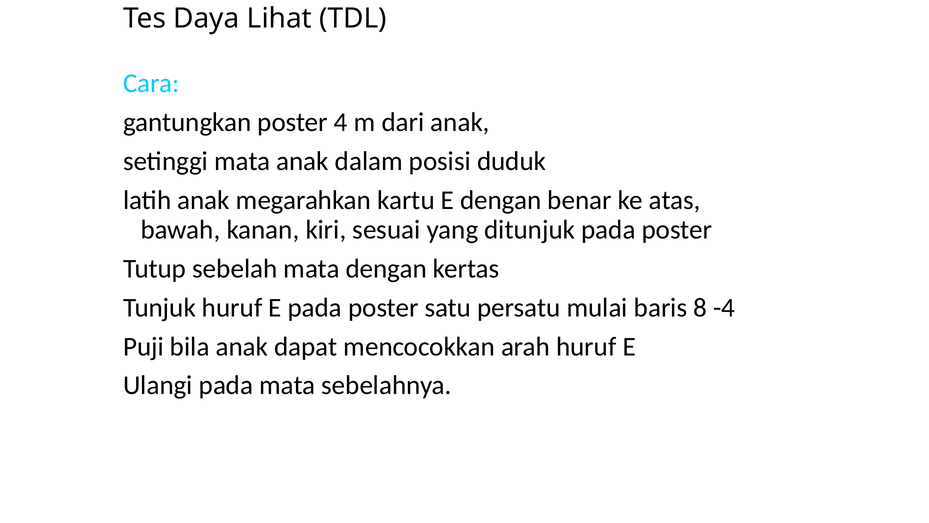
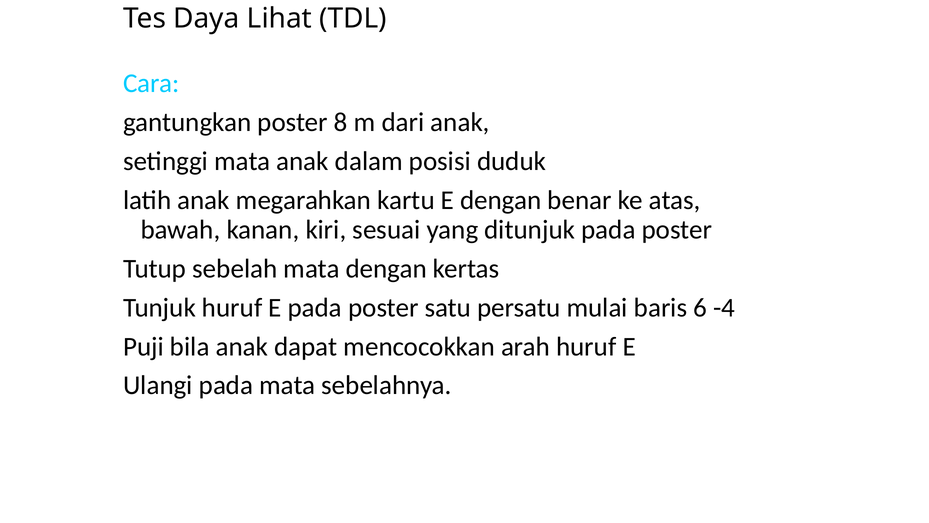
4: 4 -> 8
8: 8 -> 6
